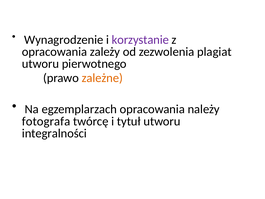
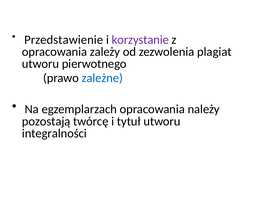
Wynagrodzenie: Wynagrodzenie -> Przedstawienie
zależne colour: orange -> blue
fotografa: fotografa -> pozostają
